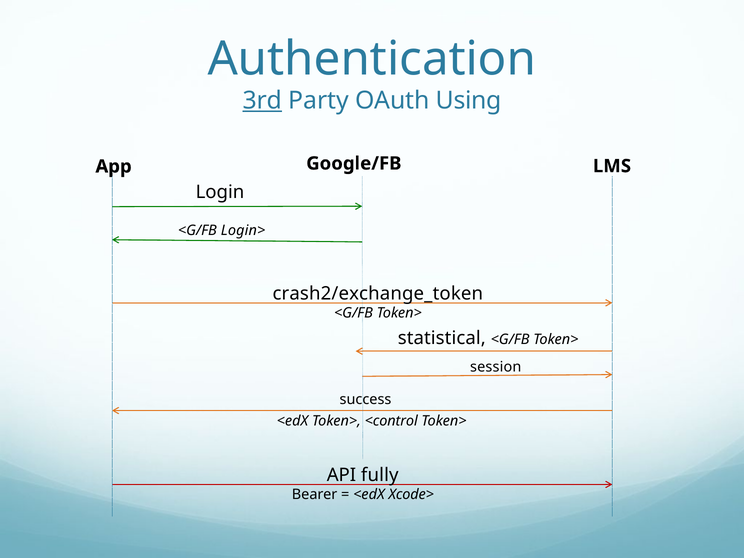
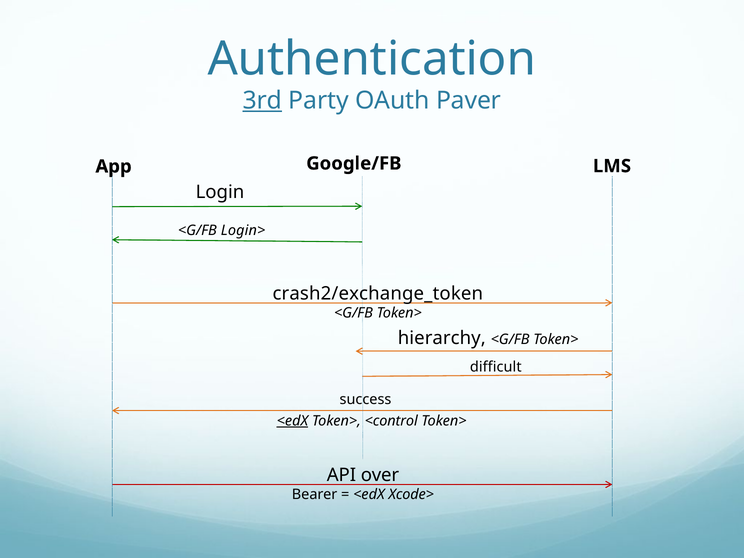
Using: Using -> Paver
statistical: statistical -> hierarchy
session: session -> difficult
<edX at (292, 421) underline: none -> present
fully: fully -> over
